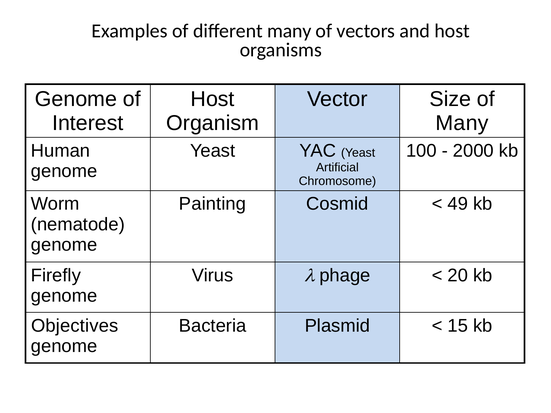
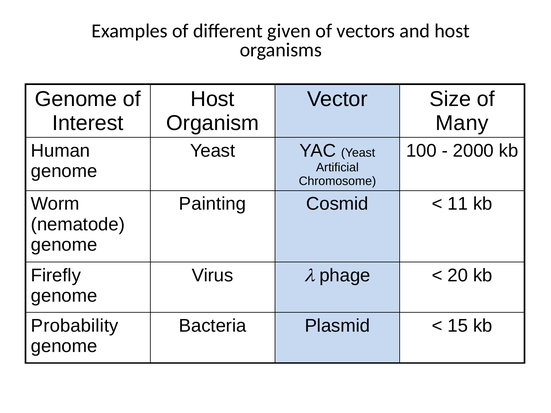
different many: many -> given
49: 49 -> 11
Objectives: Objectives -> Probability
